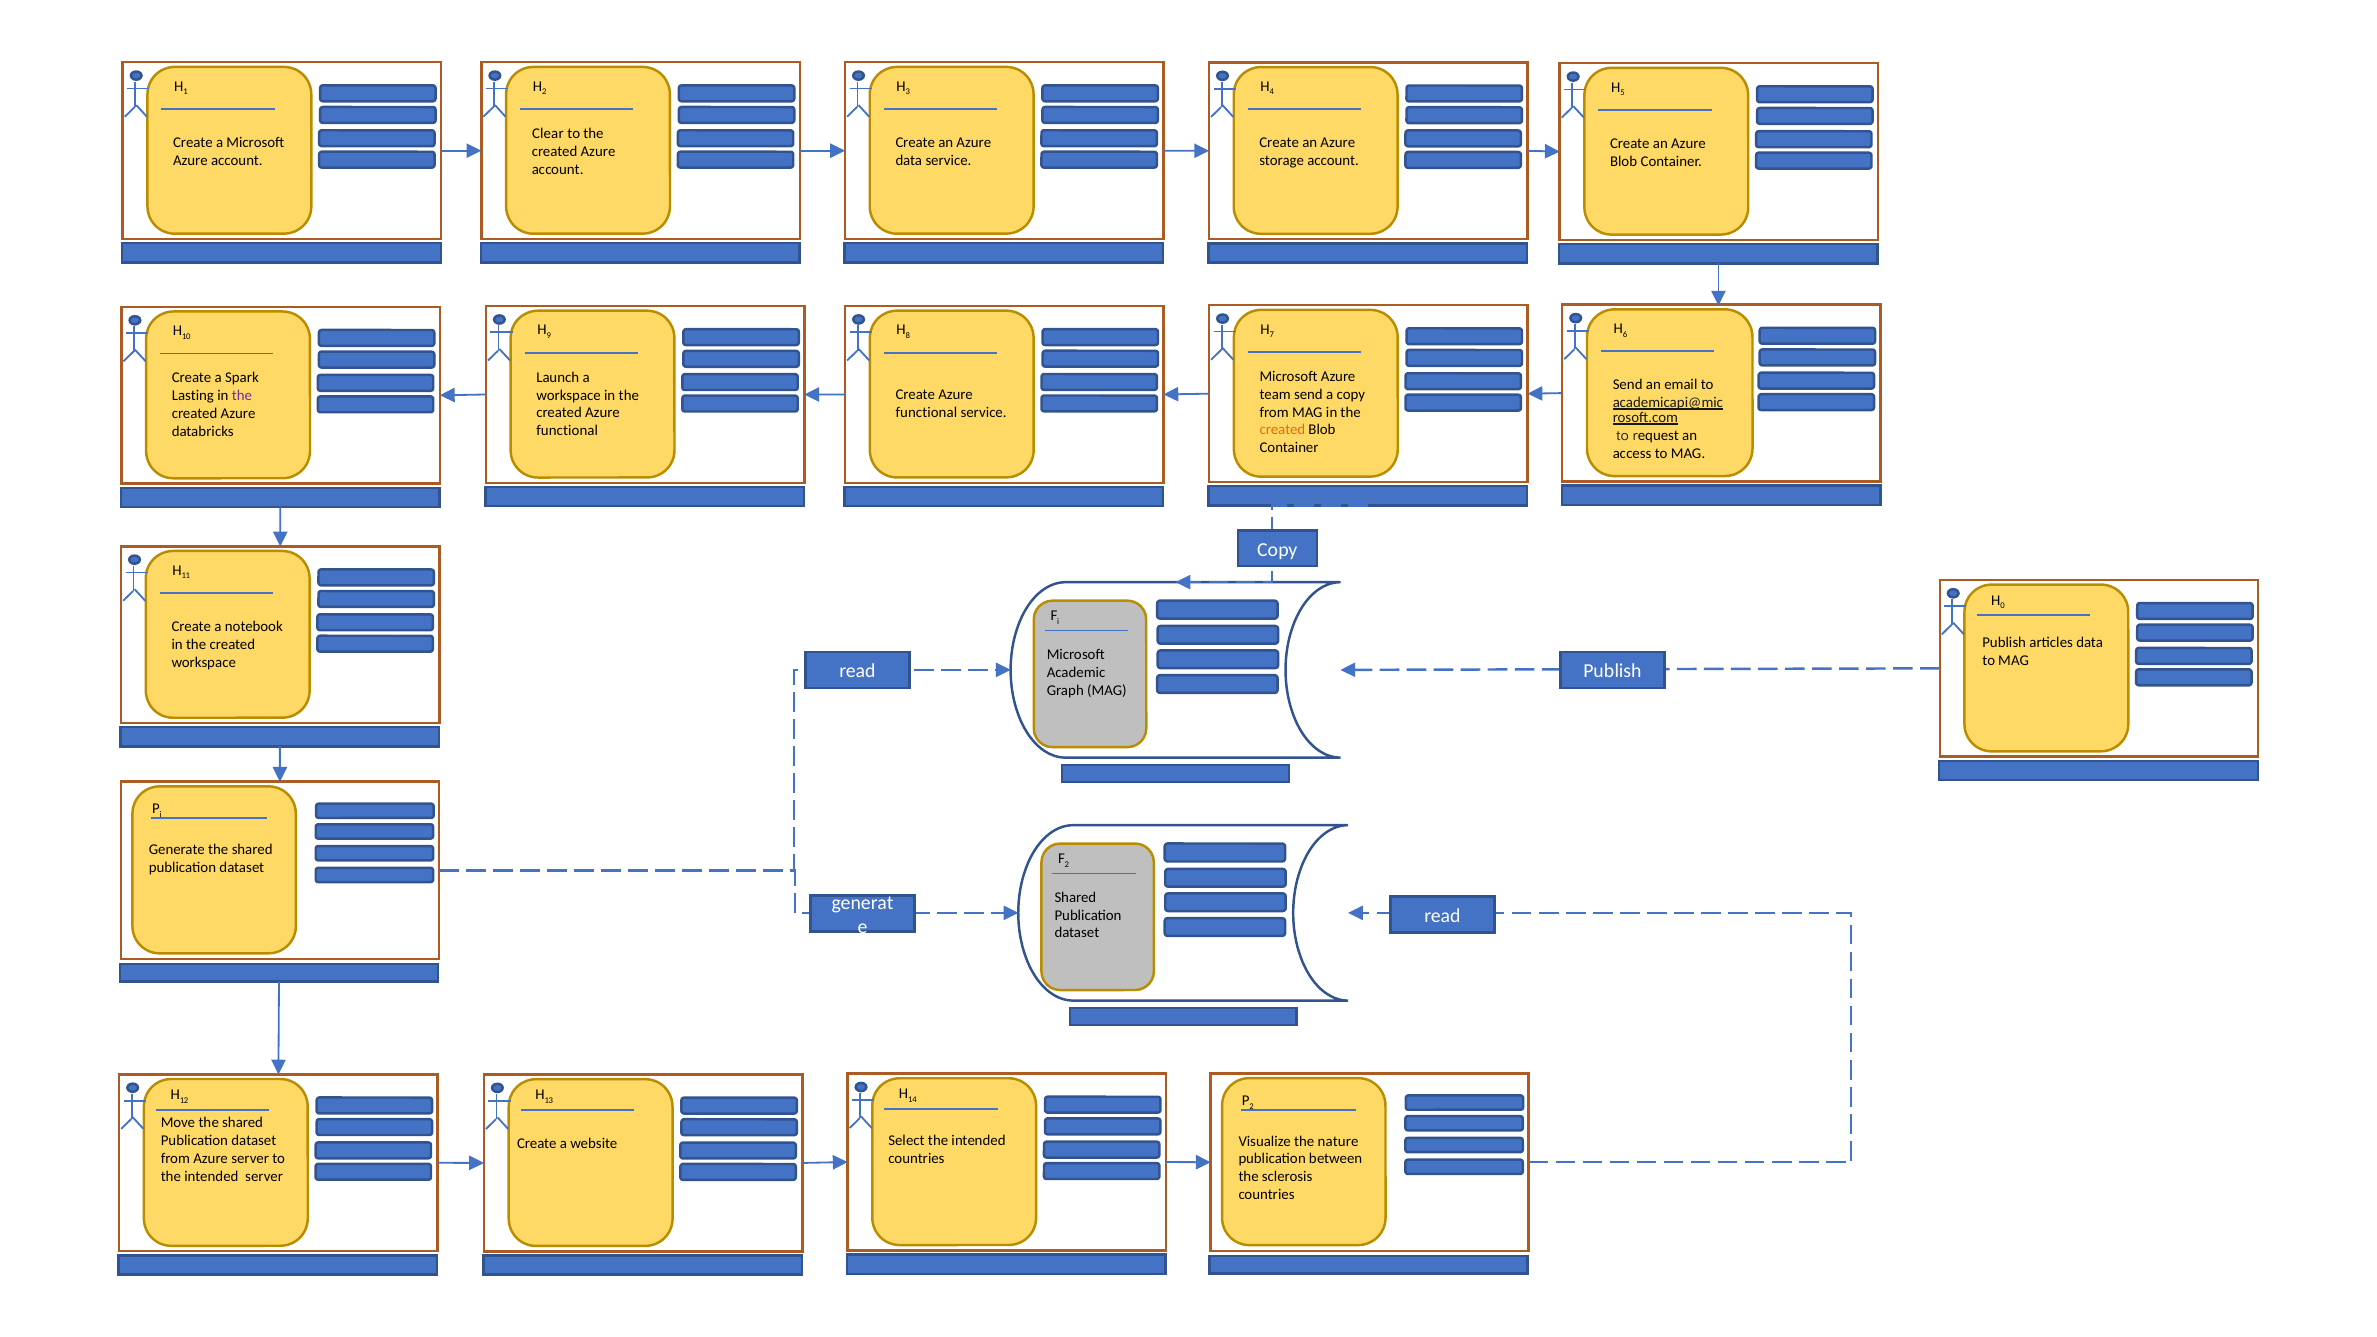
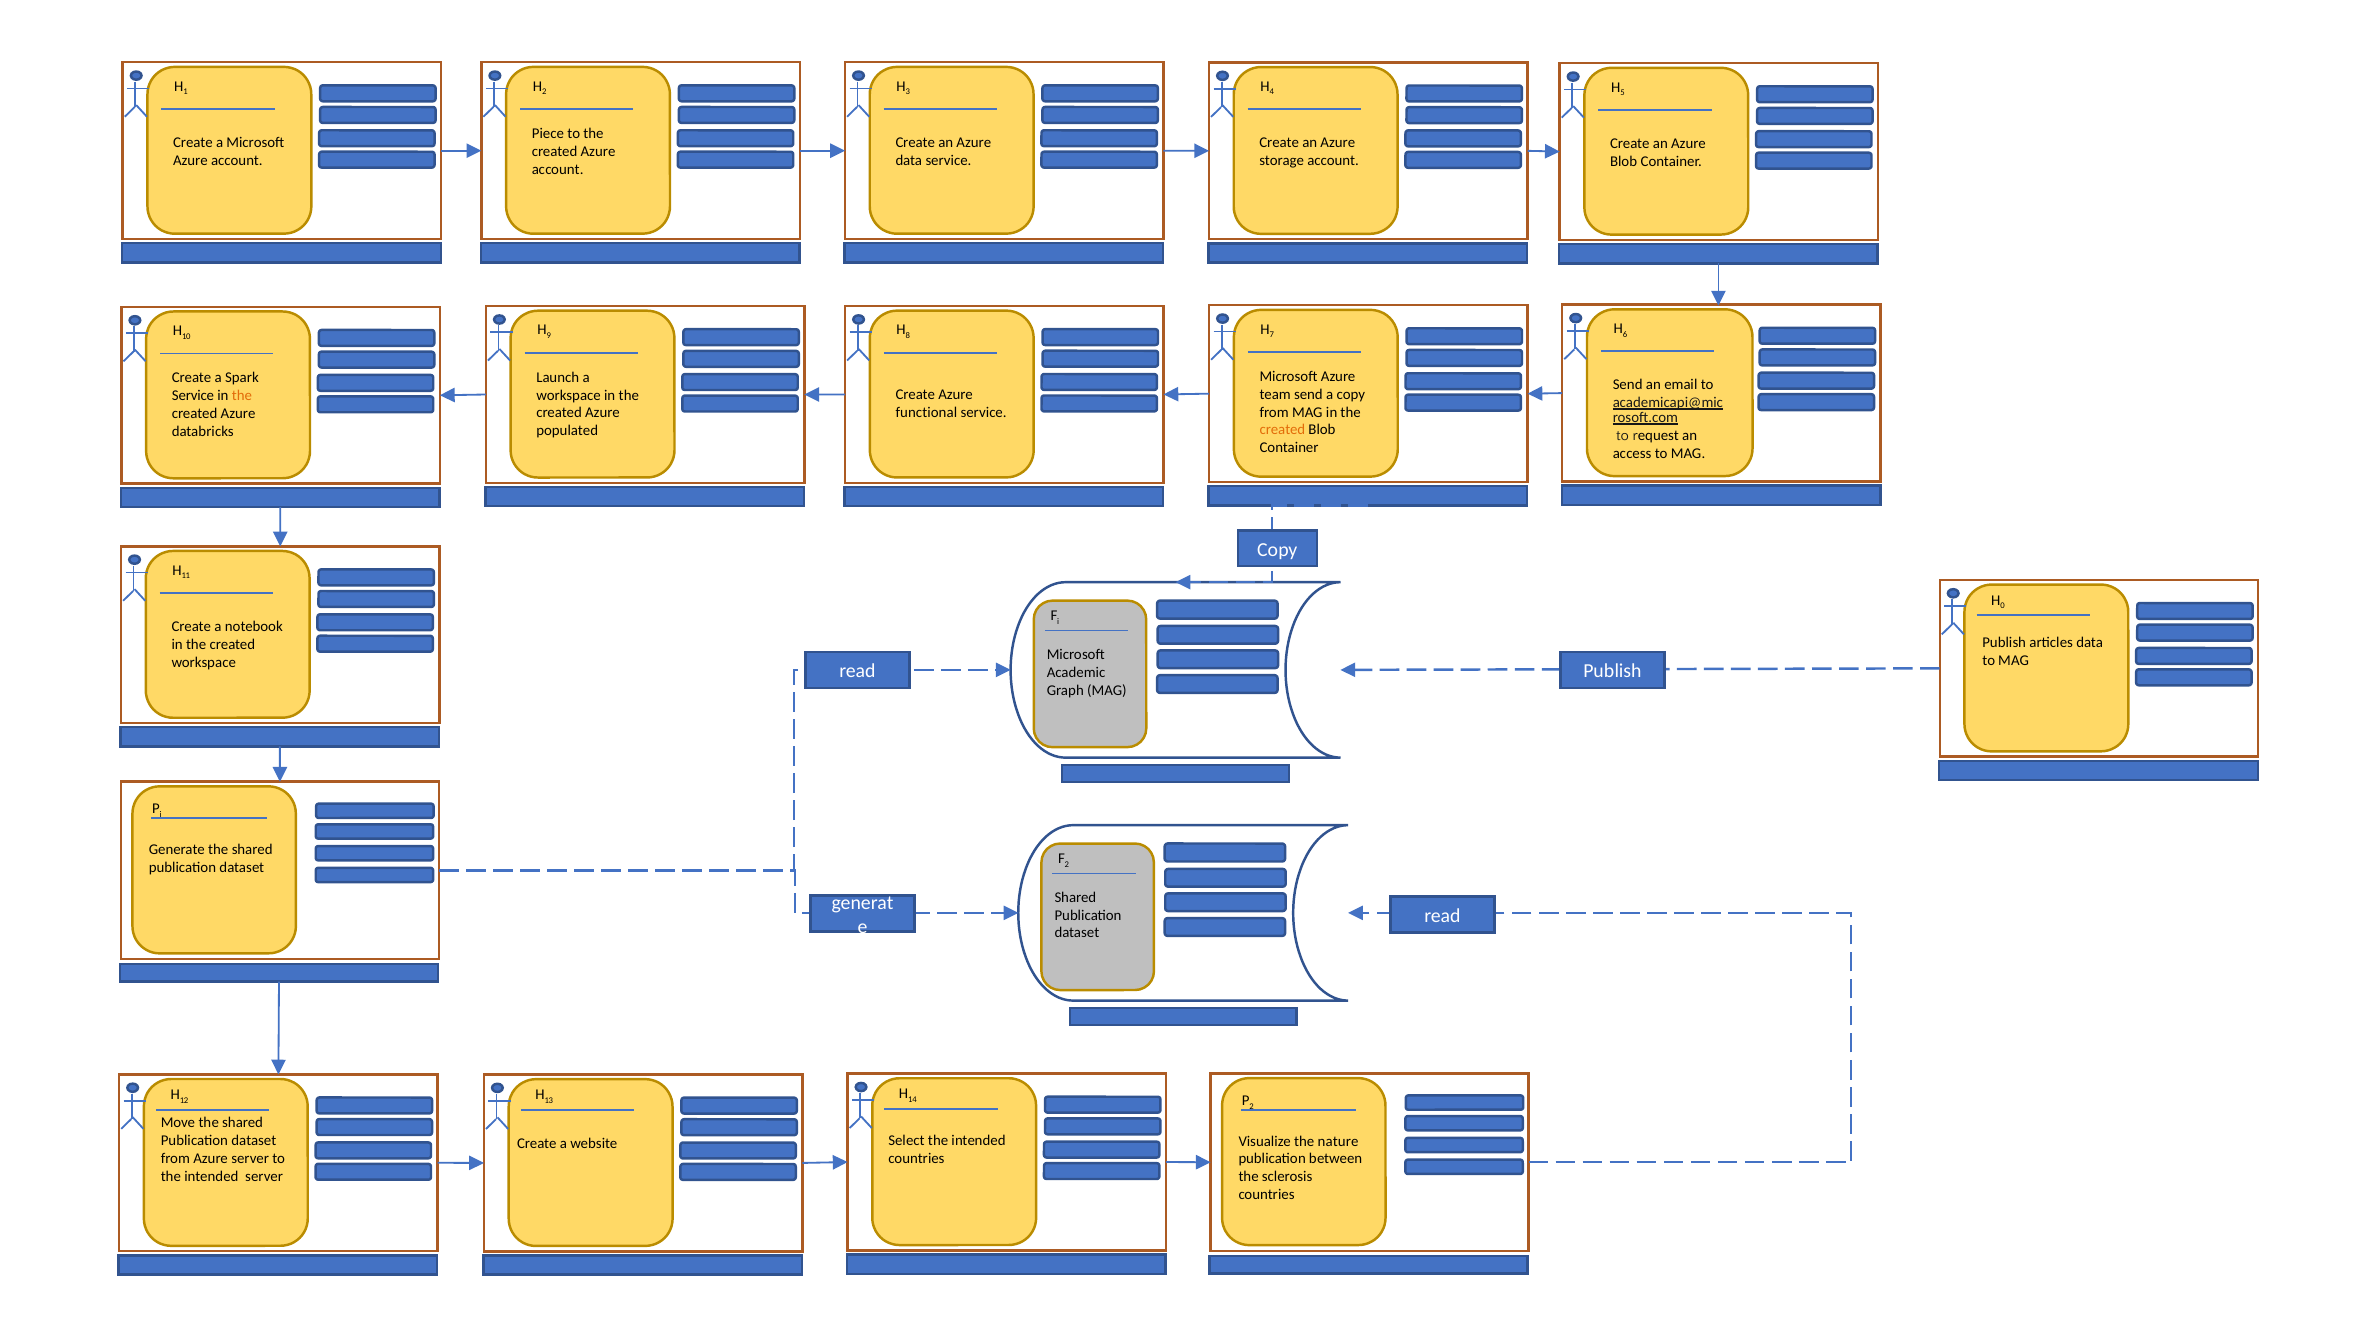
Clear: Clear -> Piece
Lasting at (193, 396): Lasting -> Service
the at (242, 396) colour: purple -> orange
functional at (567, 431): functional -> populated
